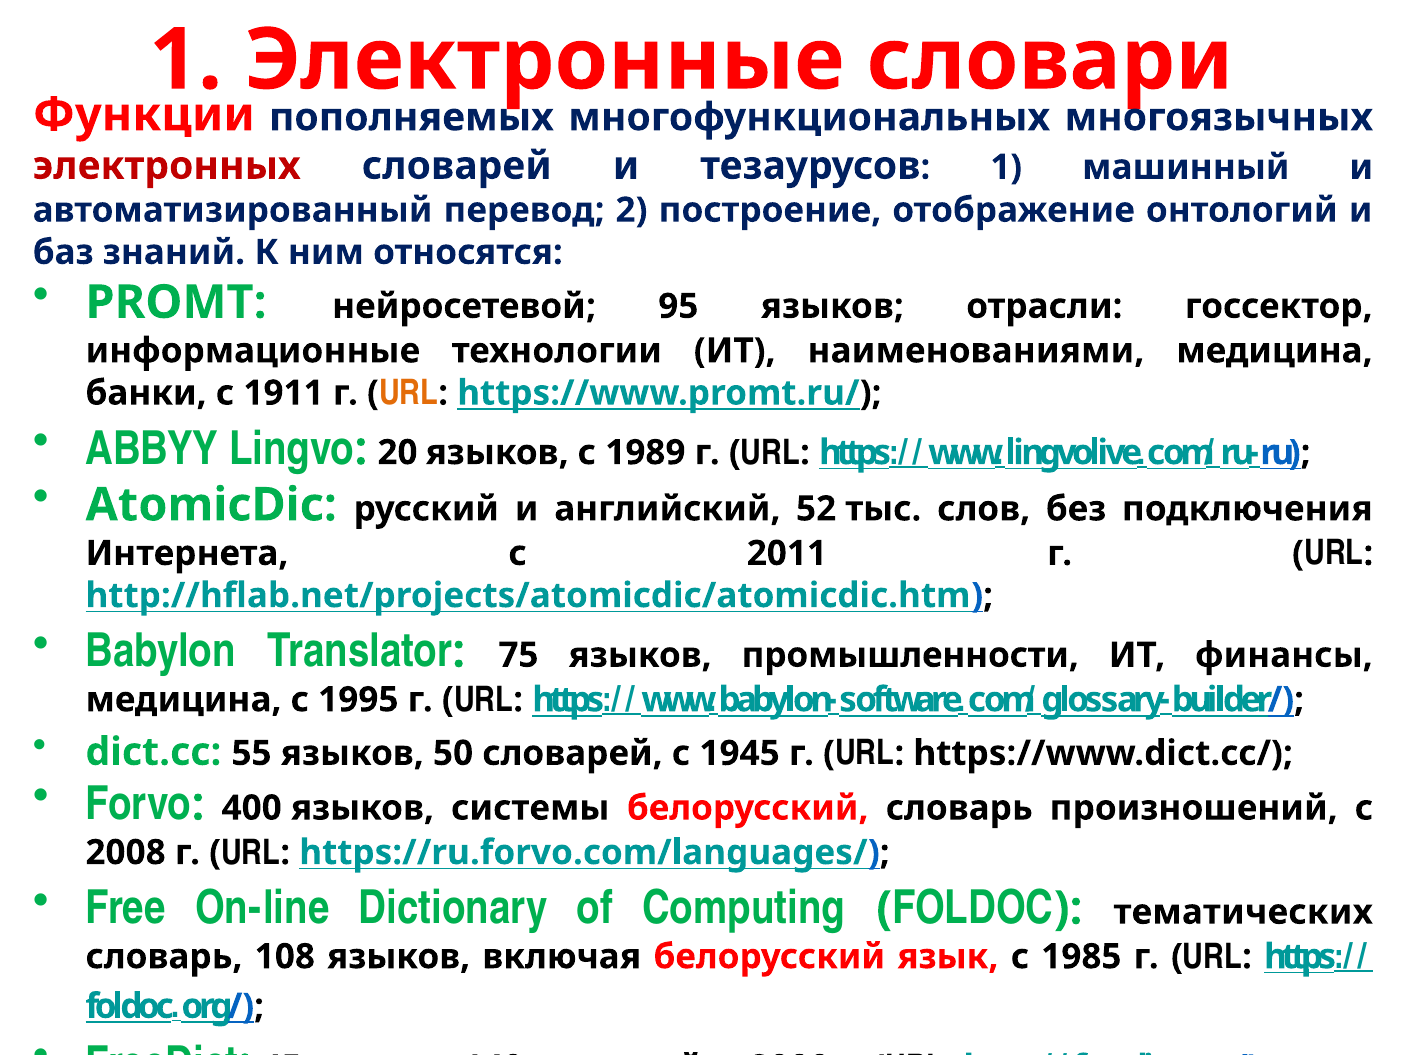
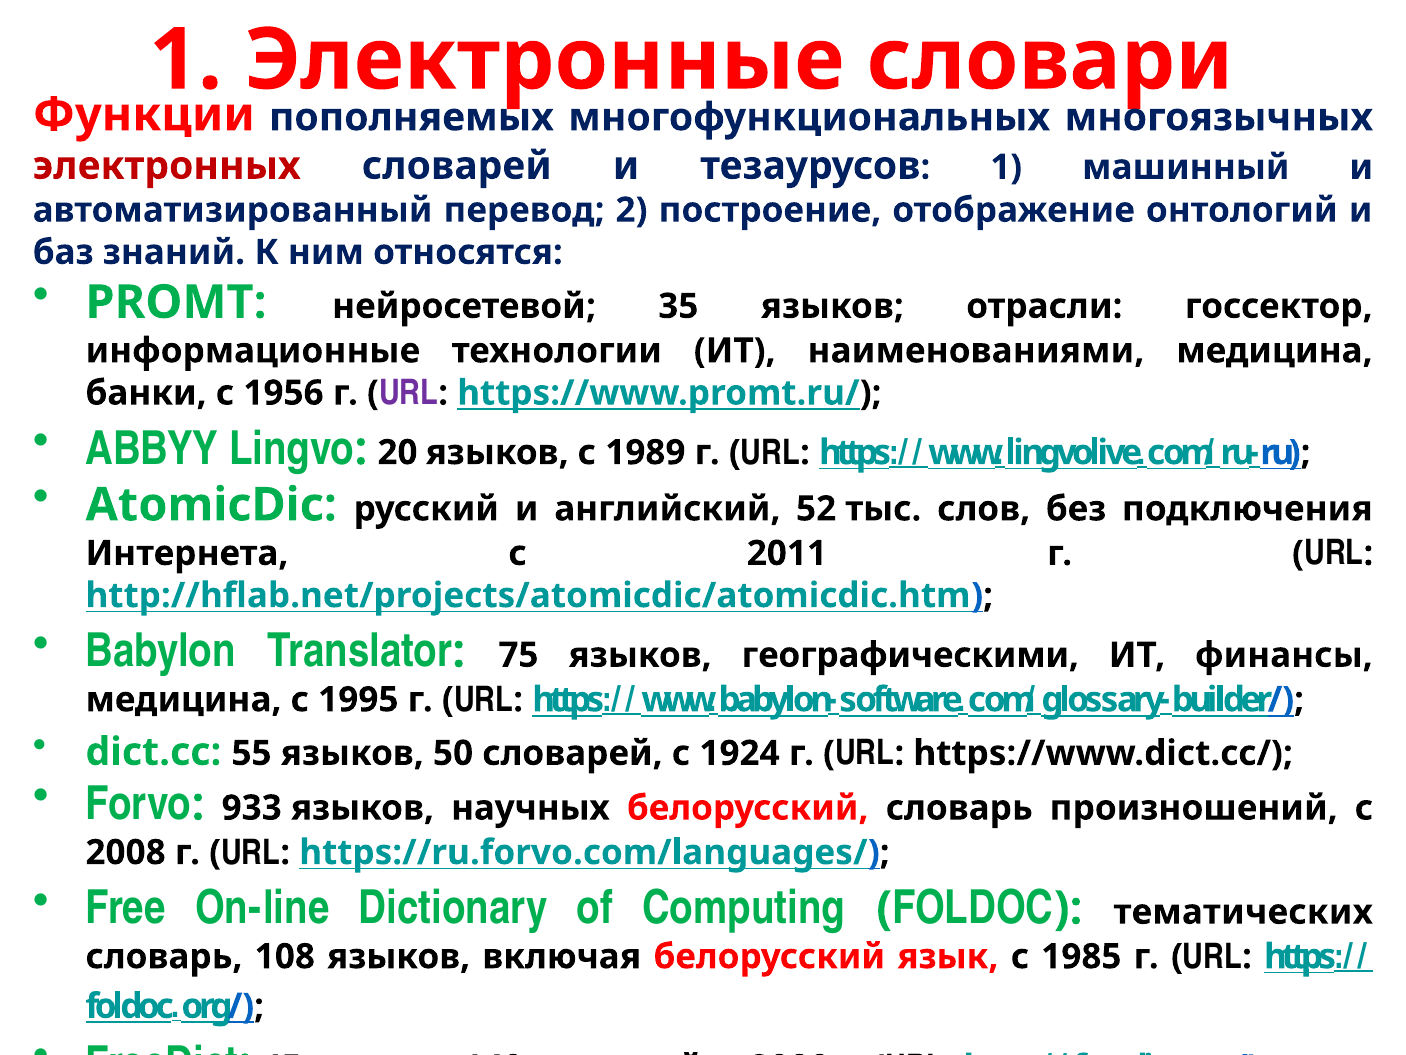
95: 95 -> 35
1911: 1911 -> 1956
URL at (409, 393) colour: orange -> purple
промышленности: промышленности -> географическими
1945: 1945 -> 1924
400: 400 -> 933
системы: системы -> научных
